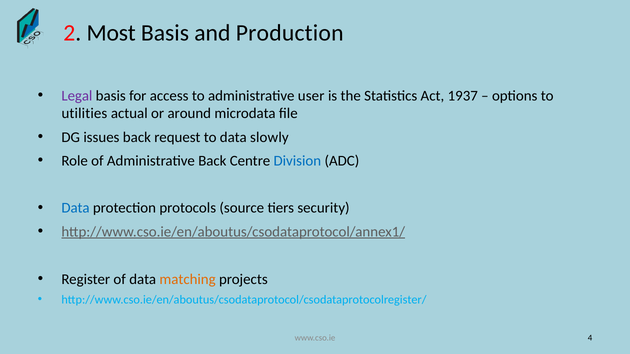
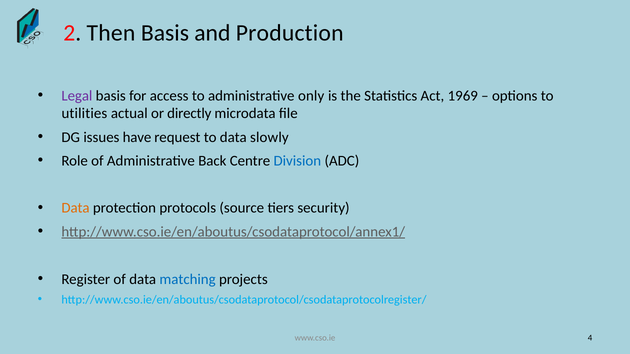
Most: Most -> Then
user: user -> only
1937: 1937 -> 1969
around: around -> directly
issues back: back -> have
Data at (75, 208) colour: blue -> orange
matching colour: orange -> blue
